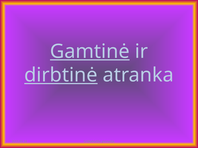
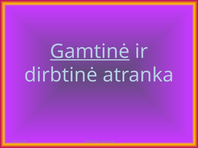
dirbtinė underline: present -> none
